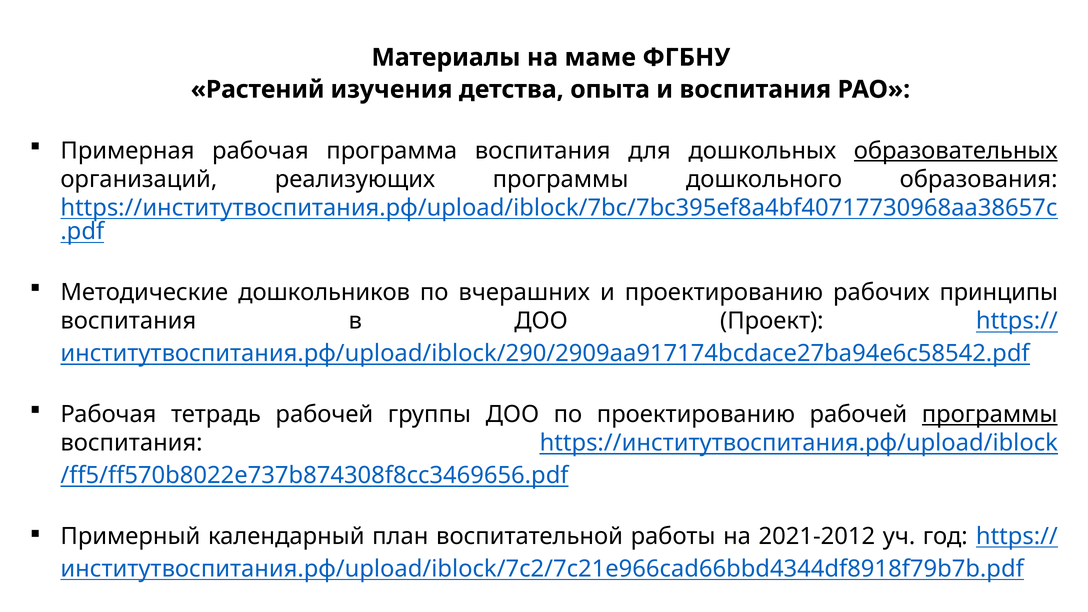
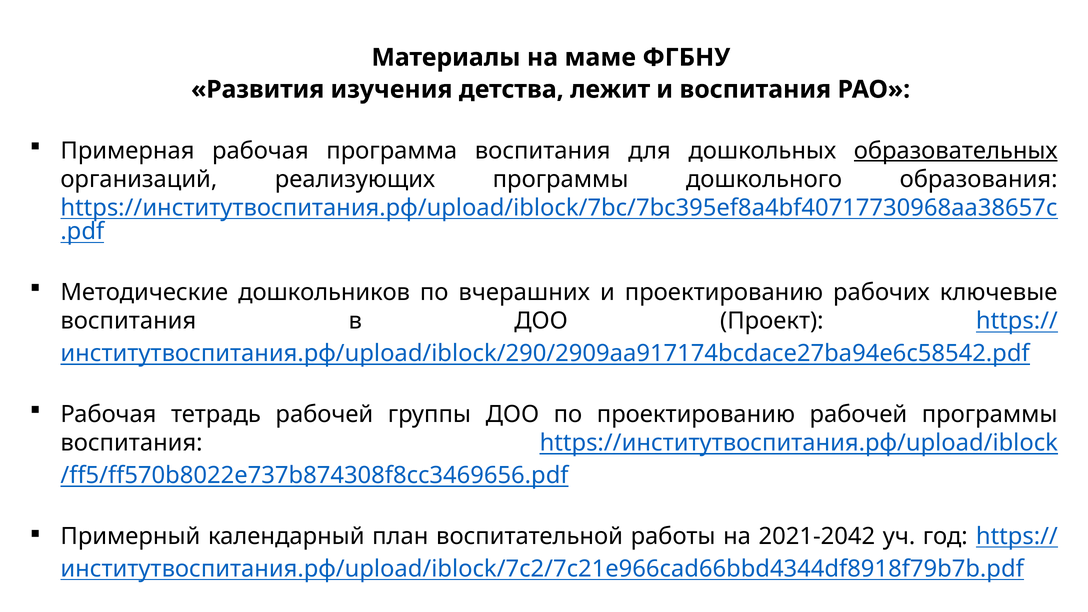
Растений: Растений -> Развития
опыта: опыта -> лежит
принципы: принципы -> ключевые
программы at (990, 414) underline: present -> none
2021-2012: 2021-2012 -> 2021-2042
